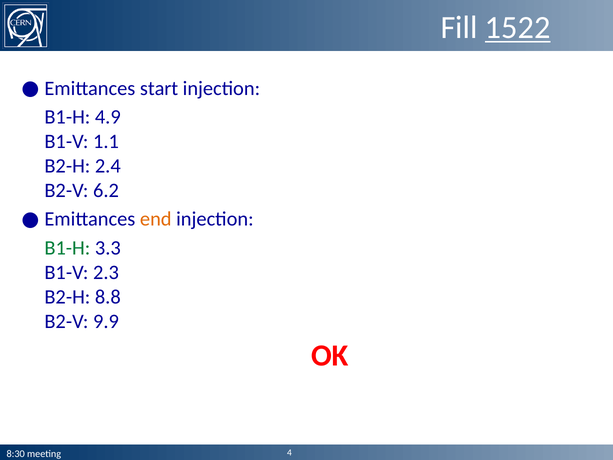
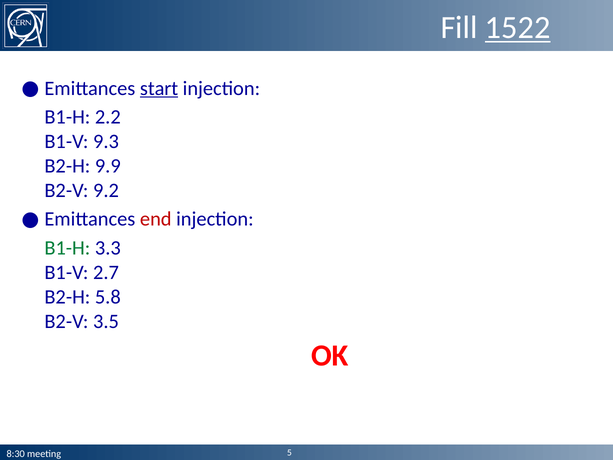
start underline: none -> present
4.9: 4.9 -> 2.2
1.1: 1.1 -> 9.3
2.4: 2.4 -> 9.9
6.2: 6.2 -> 9.2
end colour: orange -> red
2.3: 2.3 -> 2.7
8.8: 8.8 -> 5.8
9.9: 9.9 -> 3.5
4: 4 -> 5
